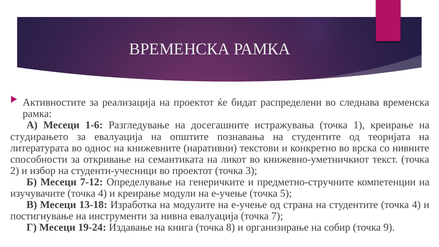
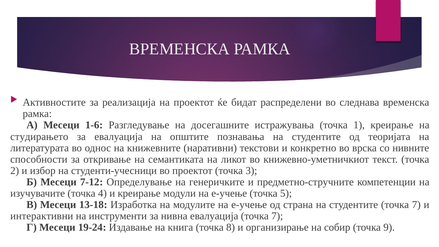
студентите точка 4: 4 -> 7
постигнување: постигнување -> интерактивни
